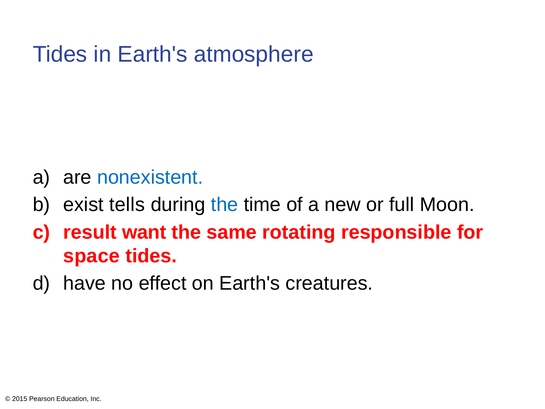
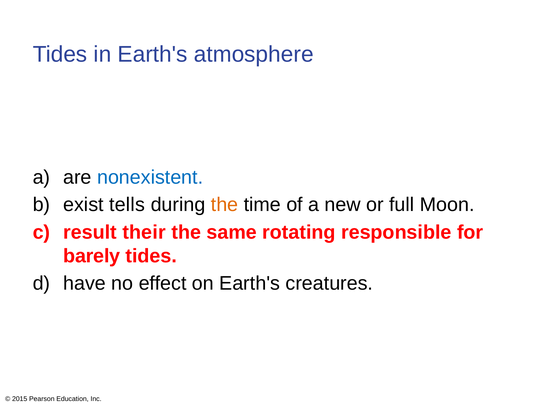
the at (225, 205) colour: blue -> orange
want: want -> their
space: space -> barely
